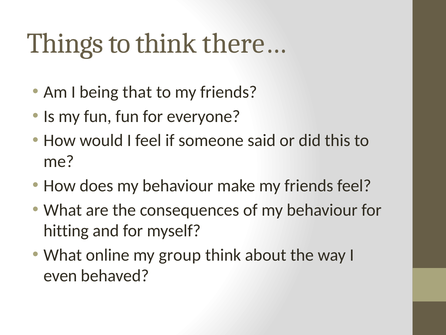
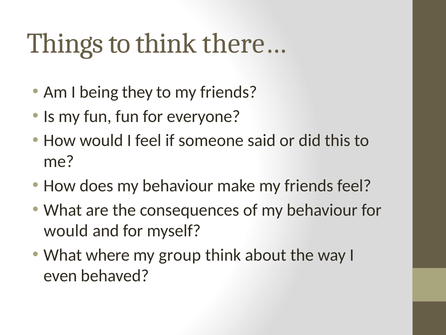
that: that -> they
hitting at (66, 230): hitting -> would
online: online -> where
